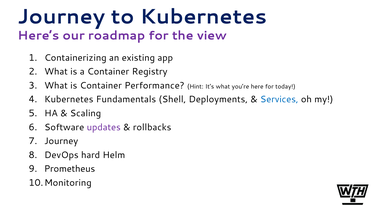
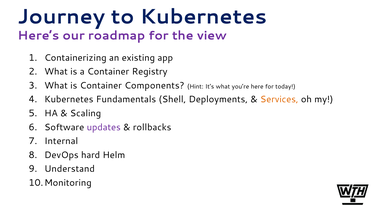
Performance: Performance -> Components
Services colour: blue -> orange
Journey at (61, 141): Journey -> Internal
Prometheus: Prometheus -> Understand
